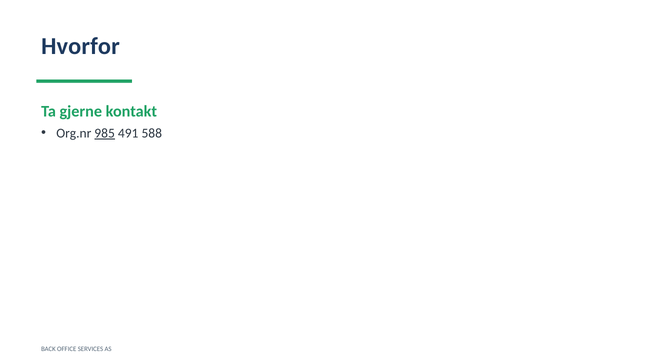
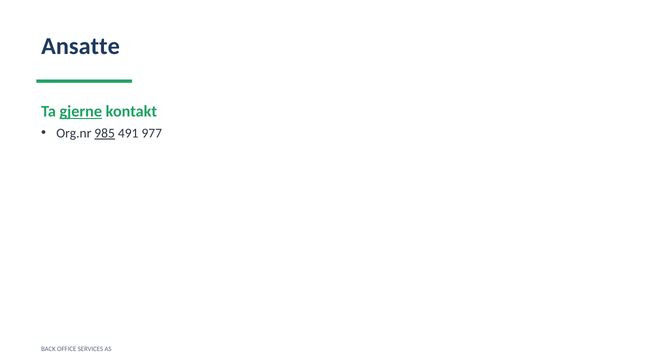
Hvorfor: Hvorfor -> Ansatte
gjerne underline: none -> present
588: 588 -> 977
